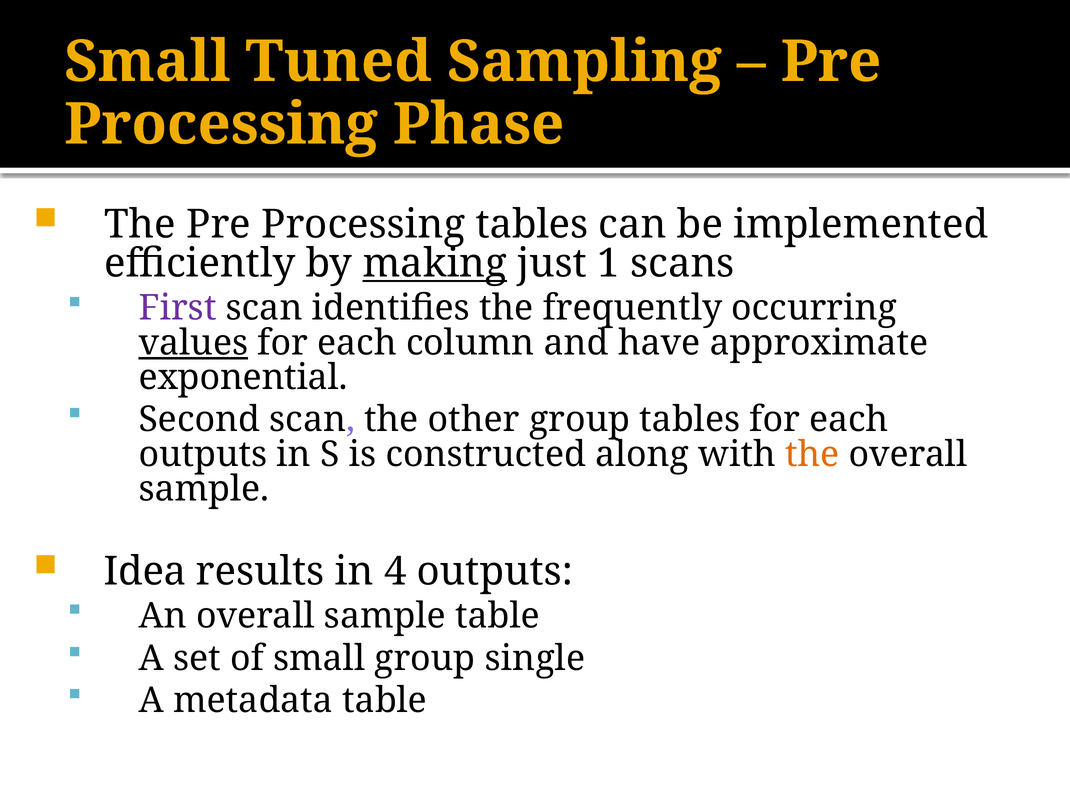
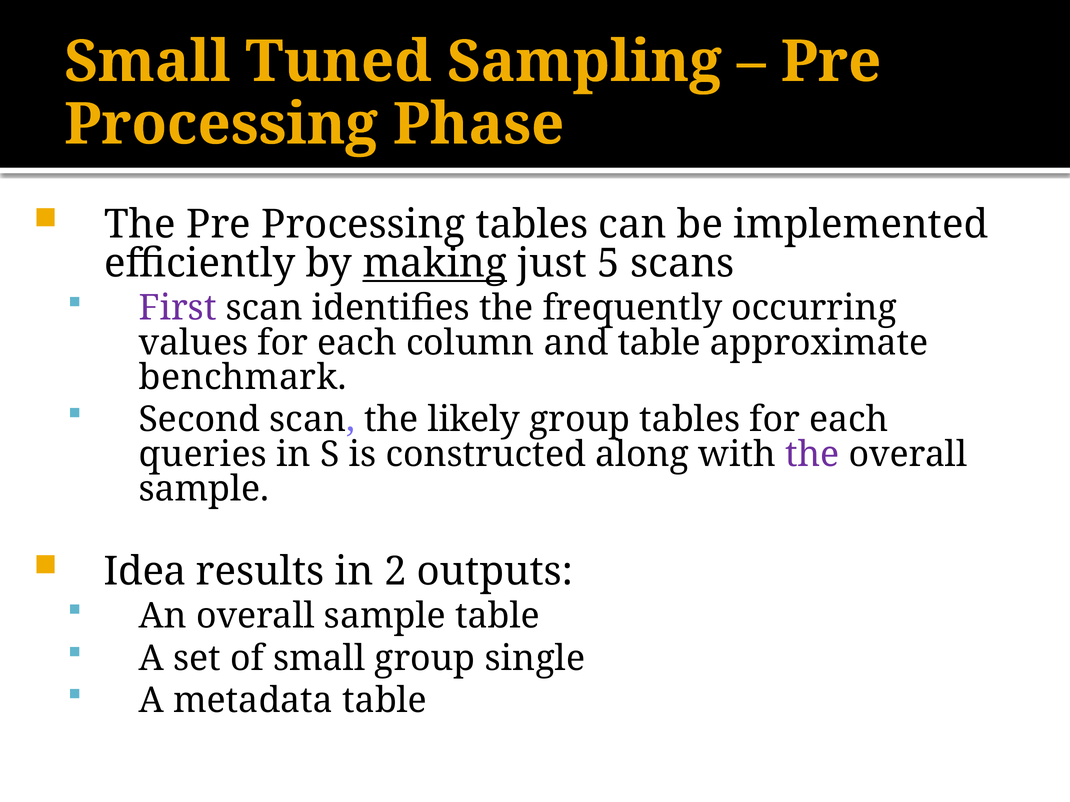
1: 1 -> 5
values underline: present -> none
and have: have -> table
exponential: exponential -> benchmark
other: other -> likely
outputs at (203, 455): outputs -> queries
the at (812, 455) colour: orange -> purple
4: 4 -> 2
